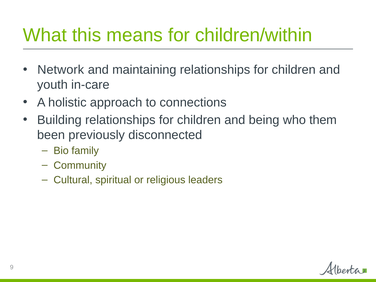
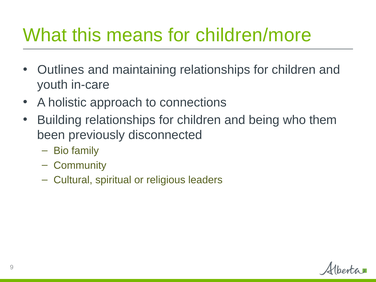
children/within: children/within -> children/more
Network: Network -> Outlines
